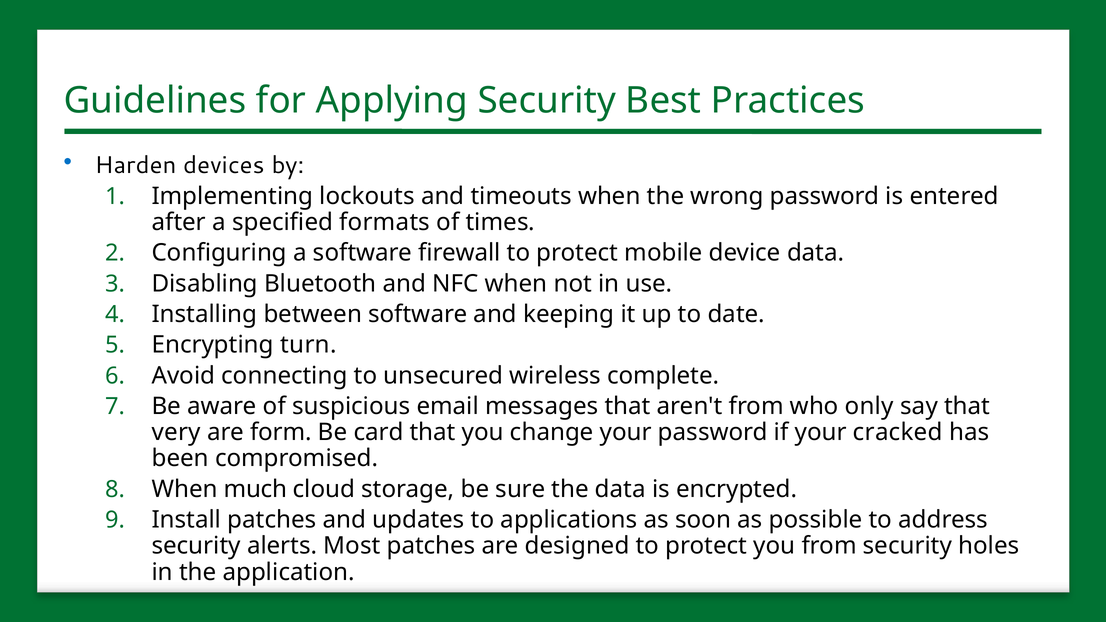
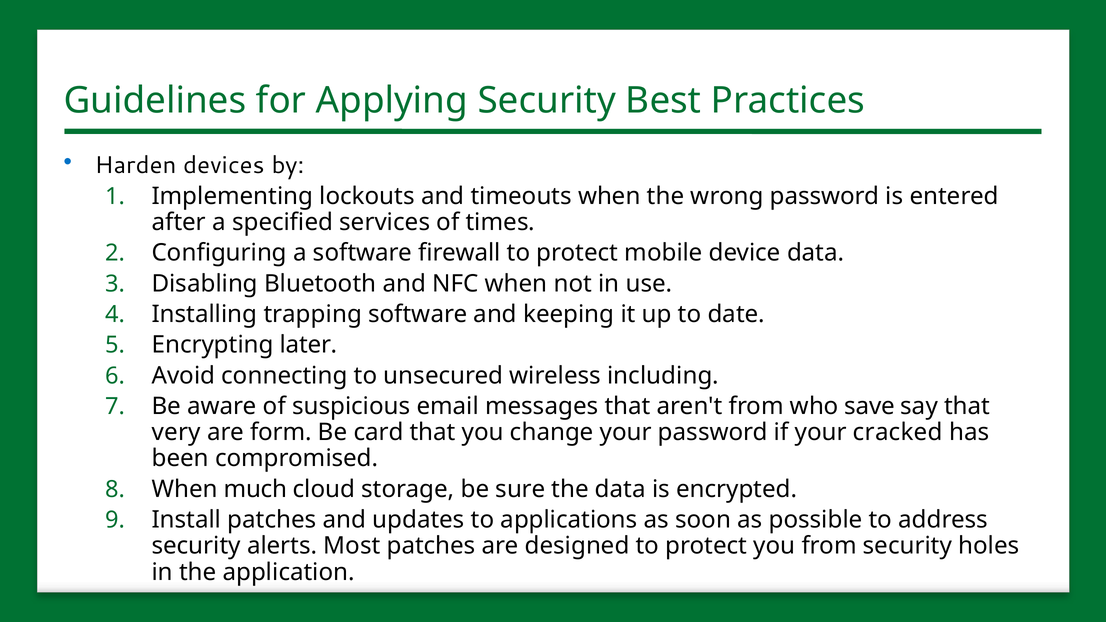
formats: formats -> services
between: between -> trapping
turn: turn -> later
complete: complete -> including
only: only -> save
